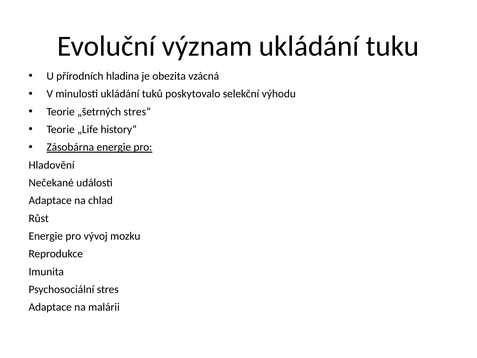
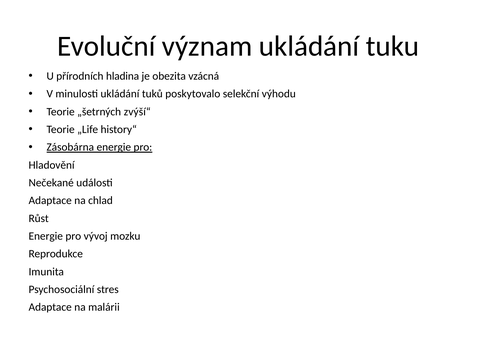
stres“: stres“ -> zvýší“
